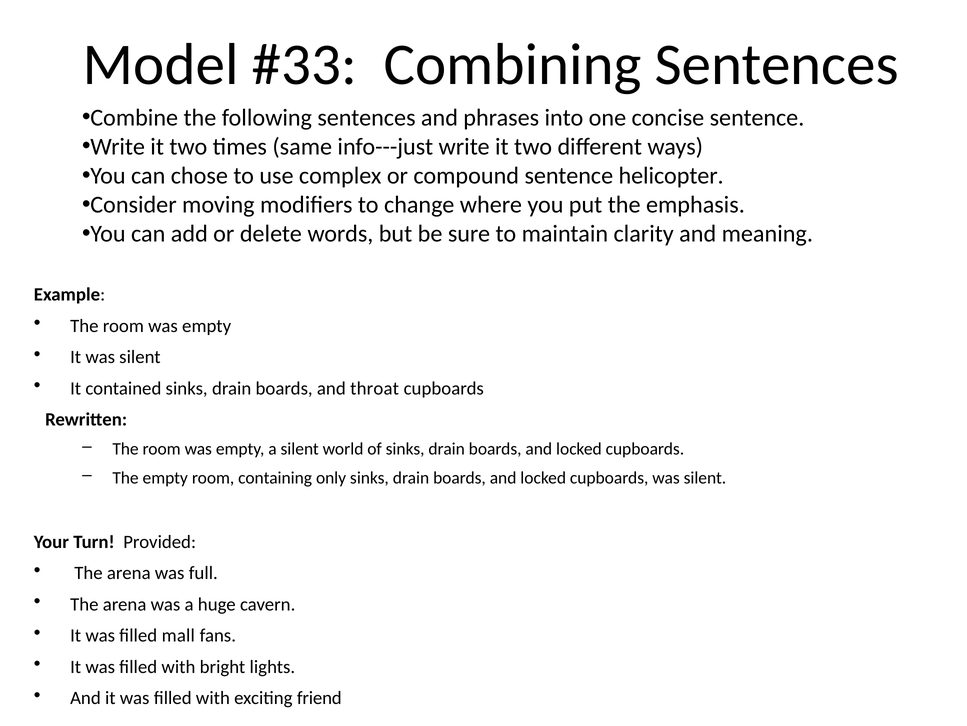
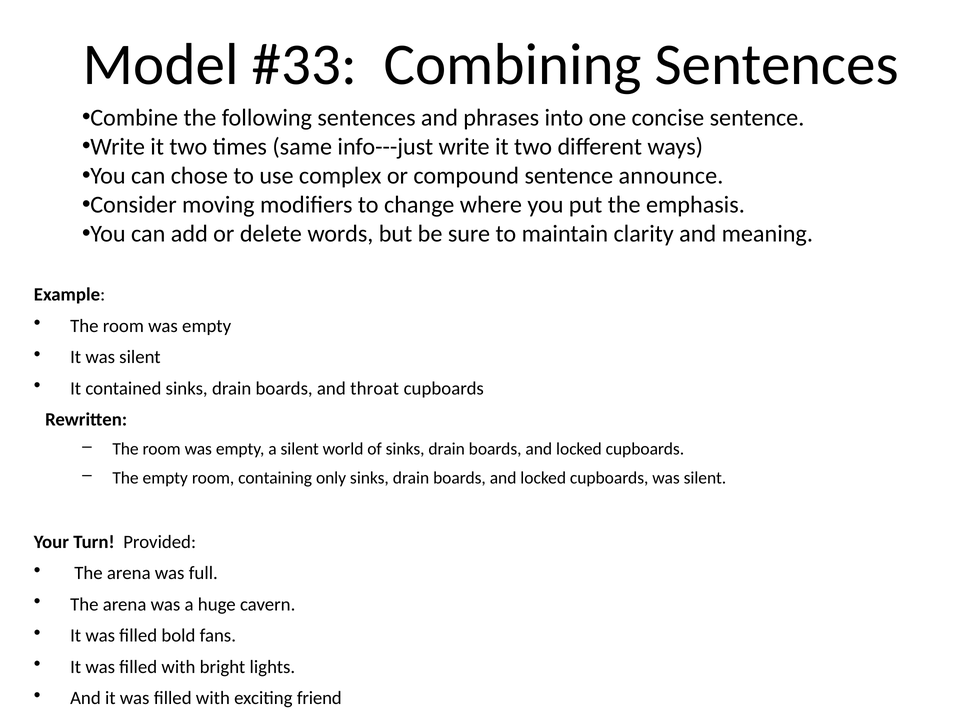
helicopter: helicopter -> announce
mall: mall -> bold
